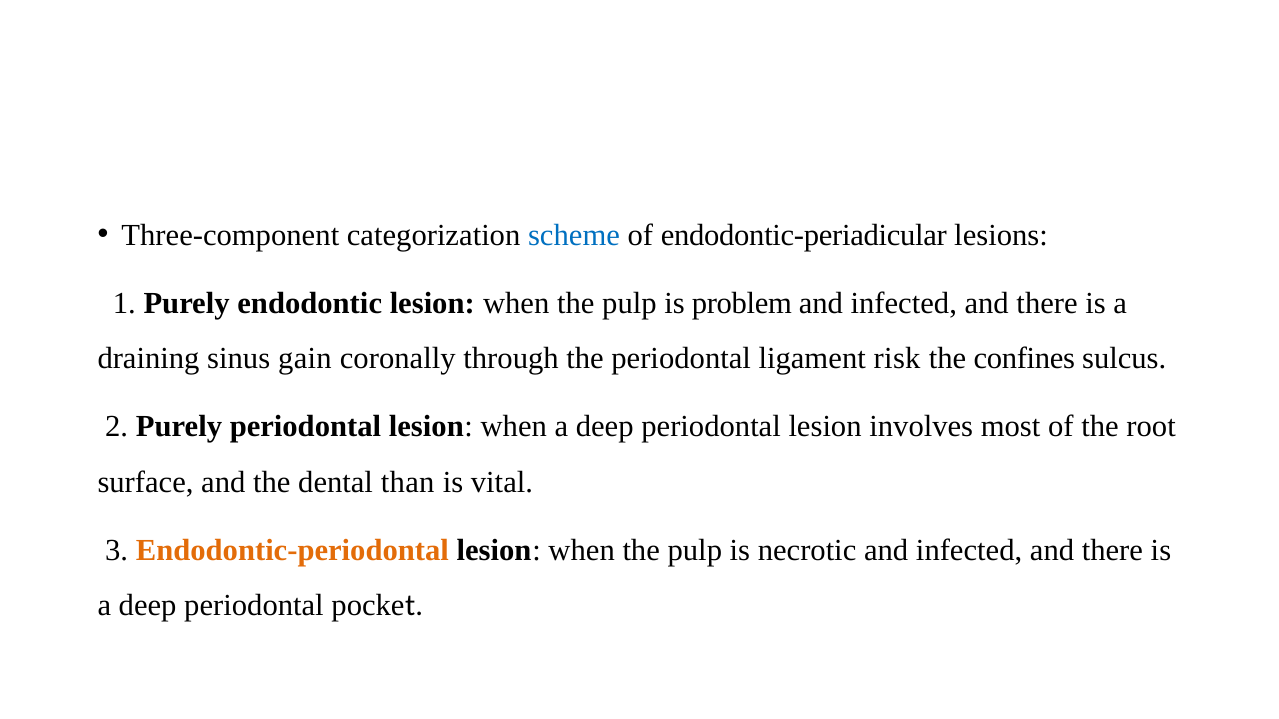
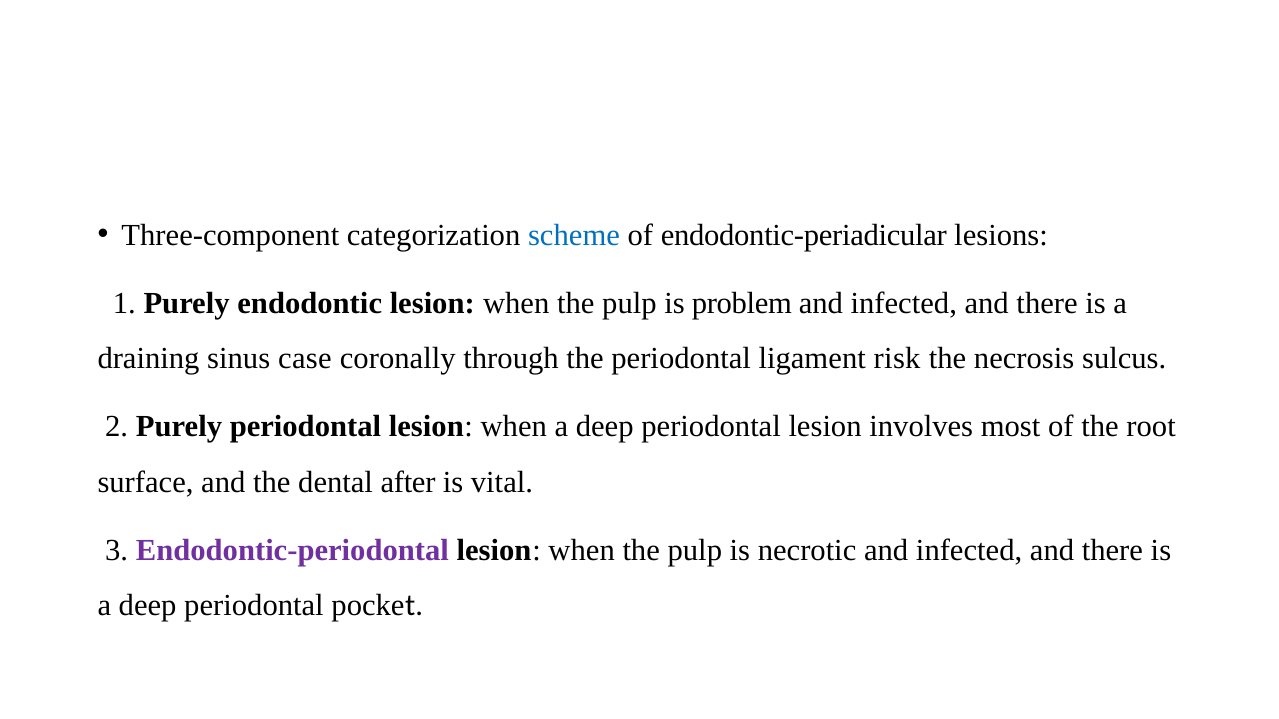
gain: gain -> case
confines: confines -> necrosis
than: than -> after
Endodontic-periodontal colour: orange -> purple
